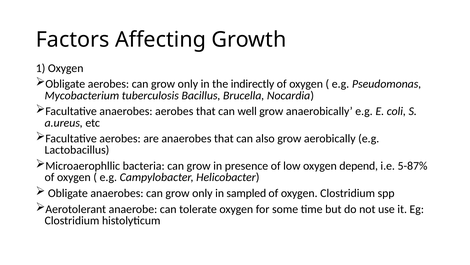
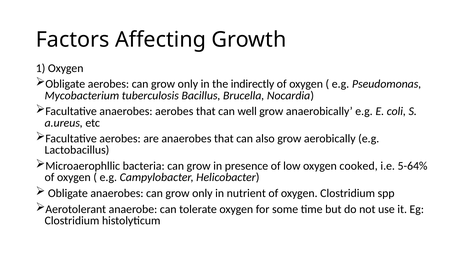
depend: depend -> cooked
5-87%: 5-87% -> 5-64%
sampled: sampled -> nutrient
